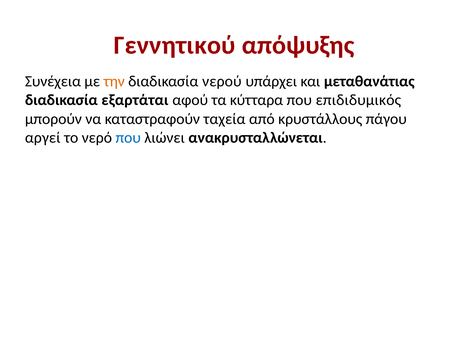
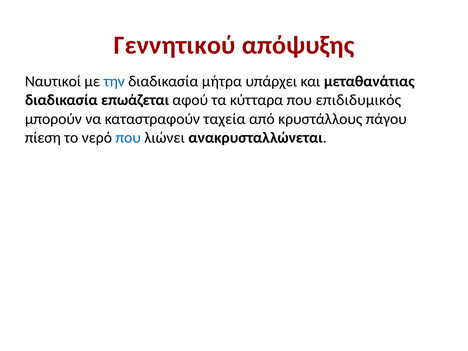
Συνέχεια: Συνέχεια -> Ναυτικοί
την colour: orange -> blue
νερού: νερού -> μήτρα
εξαρτάται: εξαρτάται -> επωάζεται
αργεί: αργεί -> πίεση
